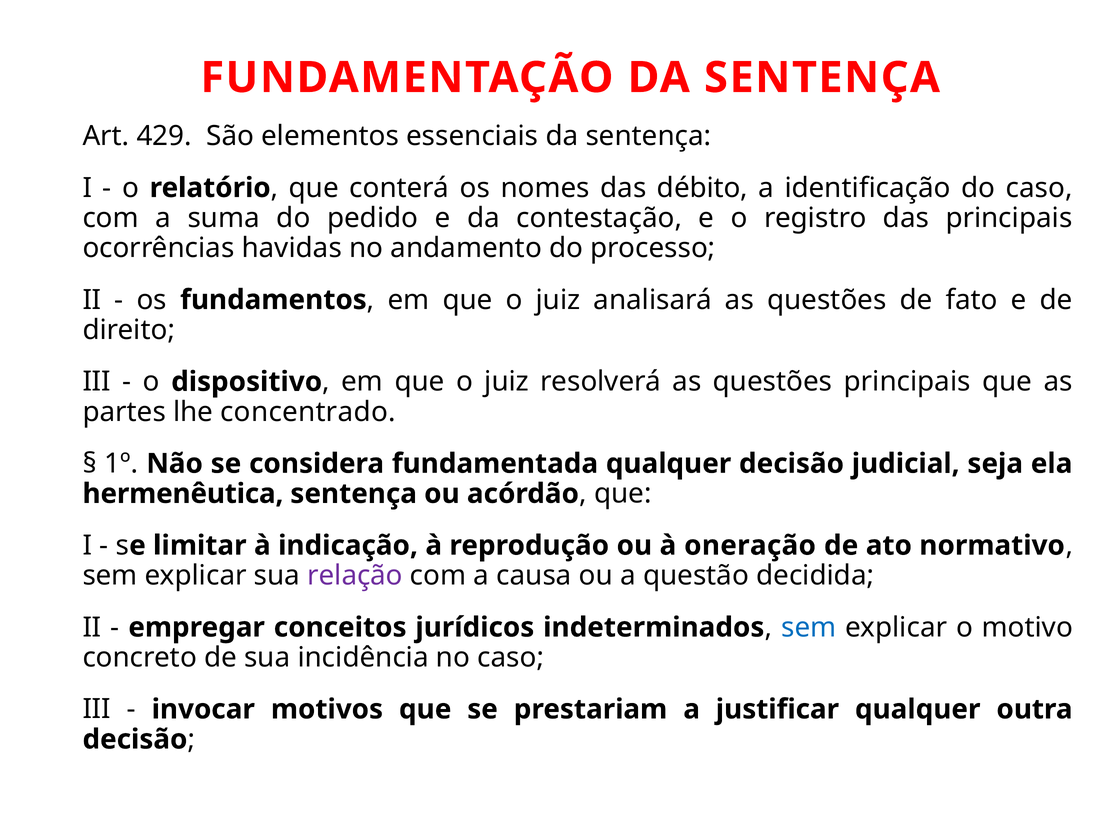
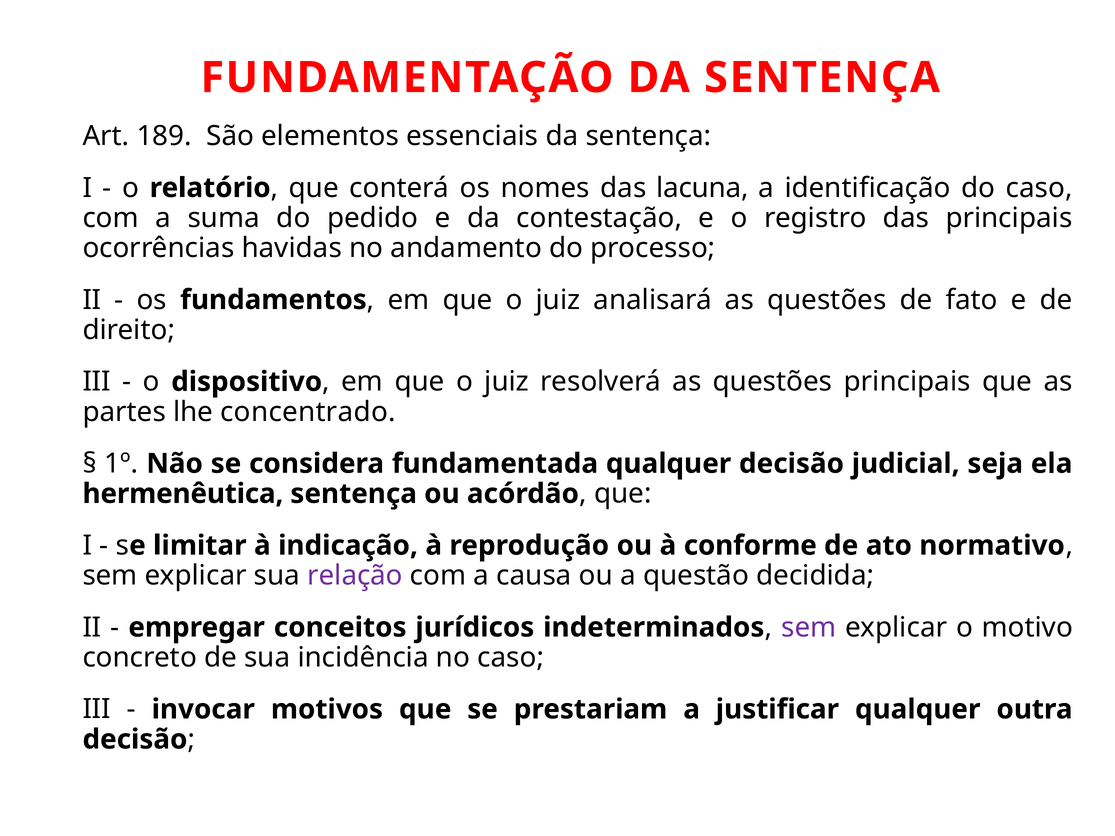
429: 429 -> 189
débito: débito -> lacuna
oneração: oneração -> conforme
sem at (809, 628) colour: blue -> purple
